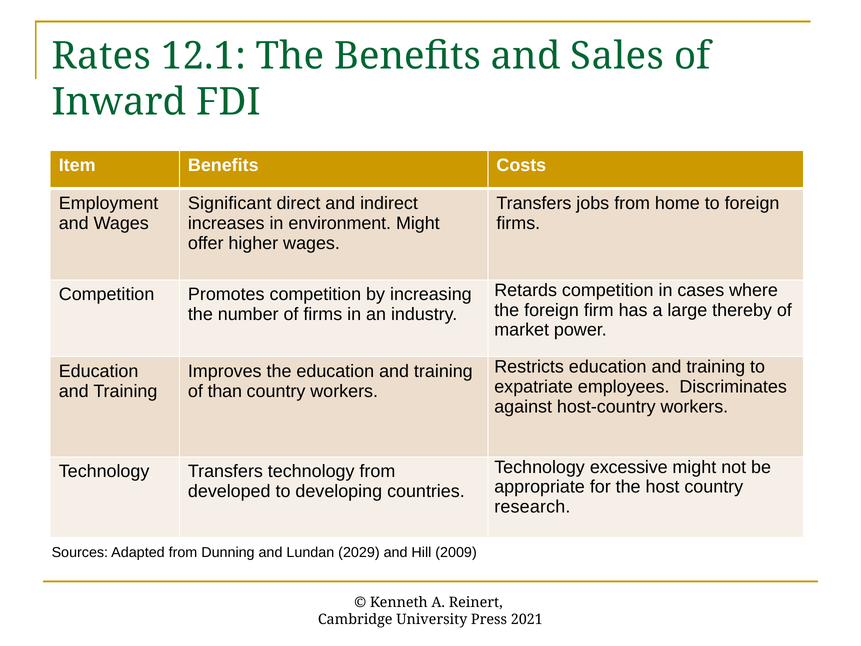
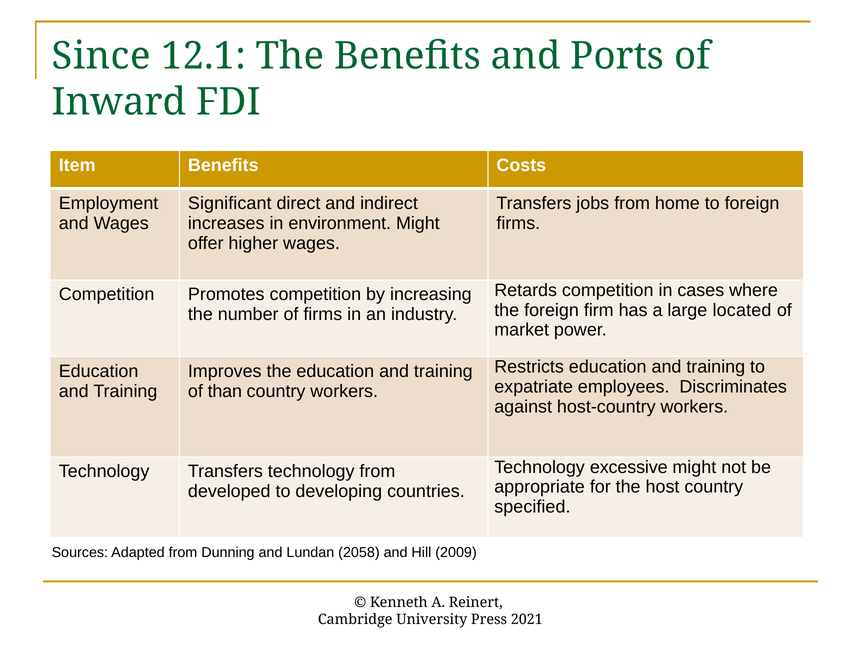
Rates: Rates -> Since
Sales: Sales -> Ports
thereby: thereby -> located
research: research -> specified
2029: 2029 -> 2058
